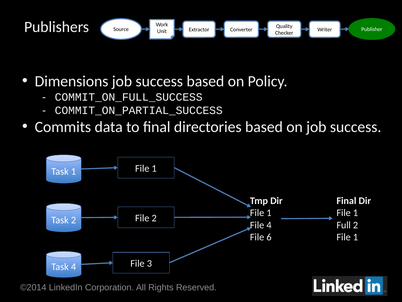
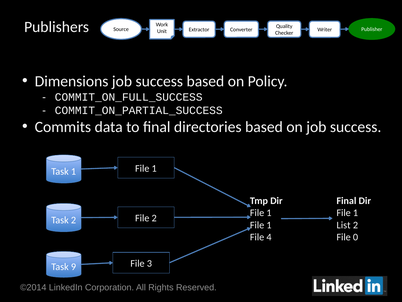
4 at (269, 225): 4 -> 1
Full: Full -> List
6: 6 -> 4
1 at (356, 237): 1 -> 0
Task 4: 4 -> 9
